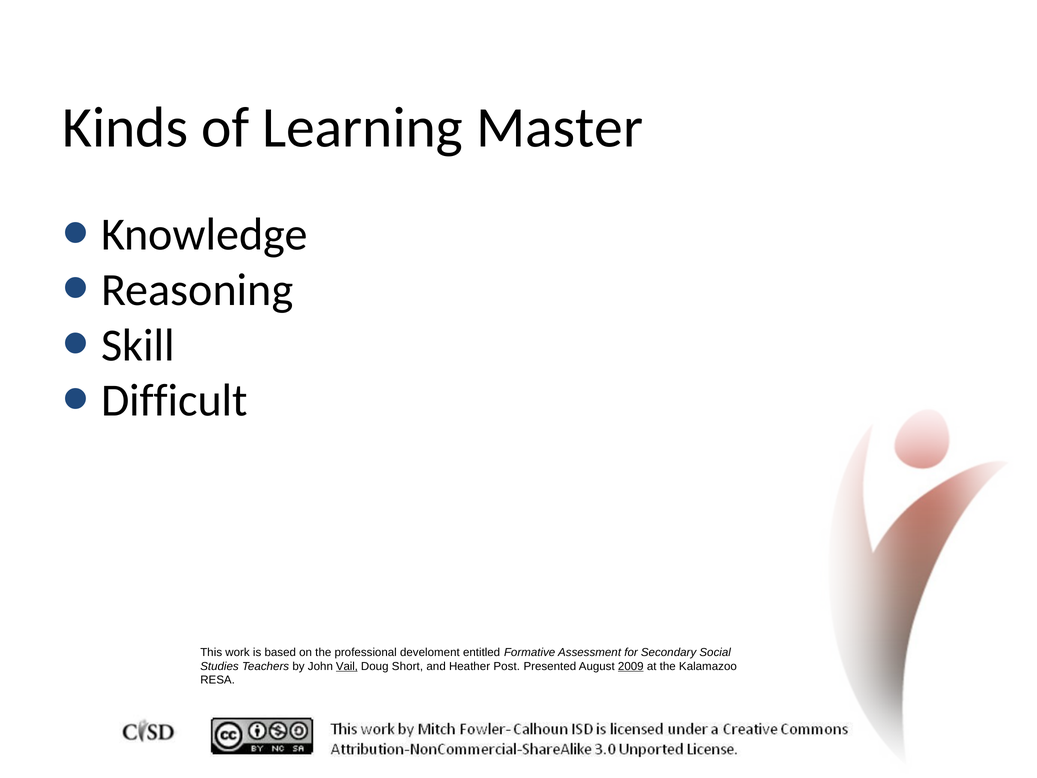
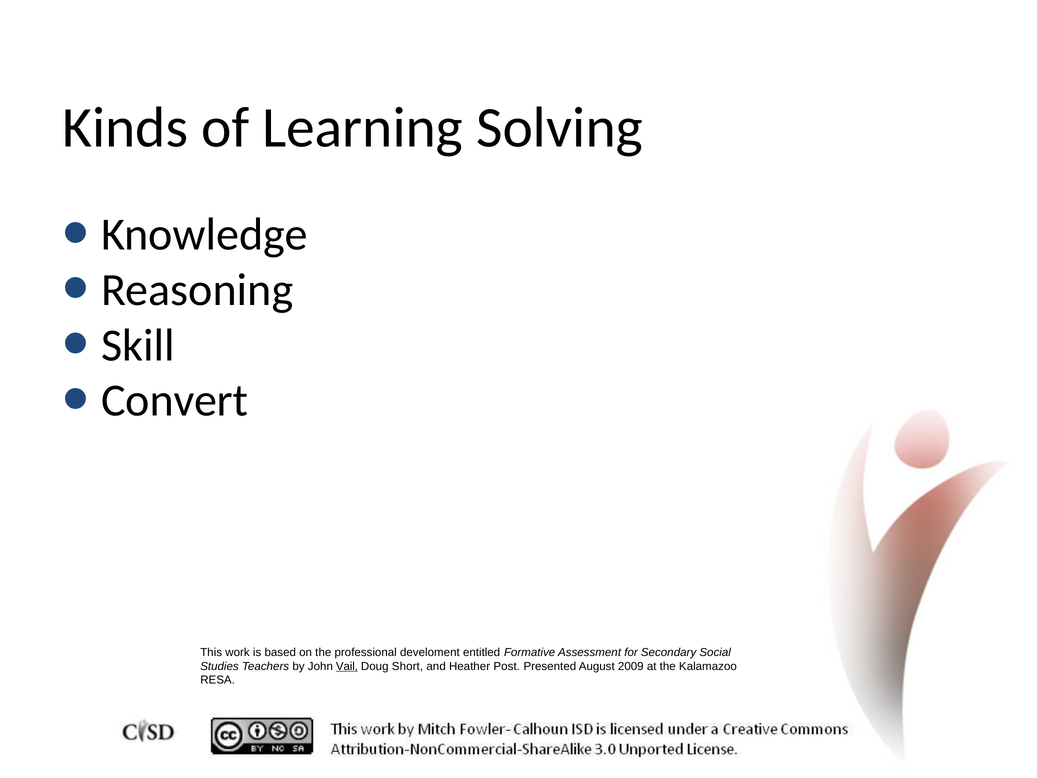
Master: Master -> Solving
Difficult: Difficult -> Convert
2009 underline: present -> none
